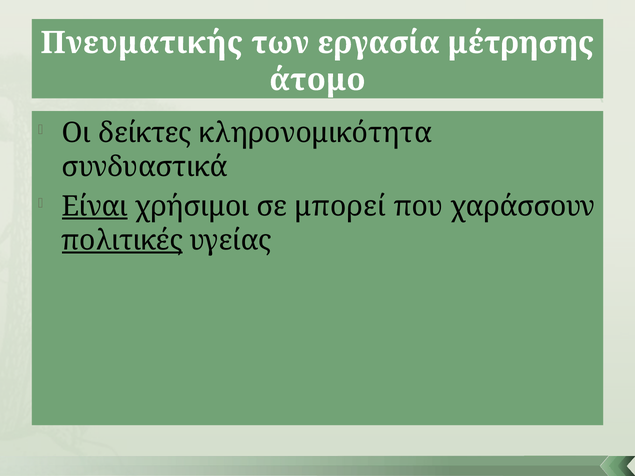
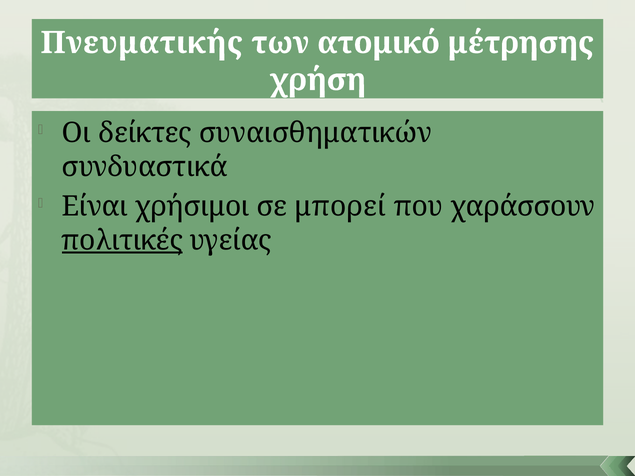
εργασία: εργασία -> ατομικό
άτομο: άτομο -> χρήση
κληρονομικότητα: κληρονομικότητα -> συναισθηματικών
Είναι underline: present -> none
